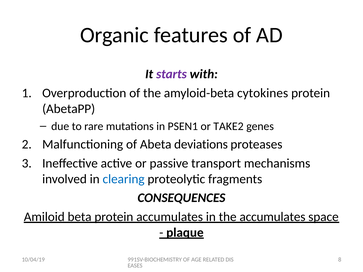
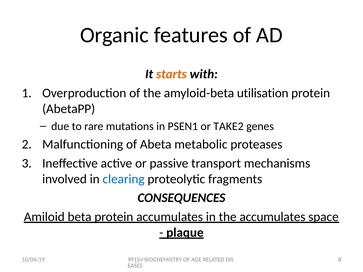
starts colour: purple -> orange
cytokines: cytokines -> utilisation
deviations: deviations -> metabolic
